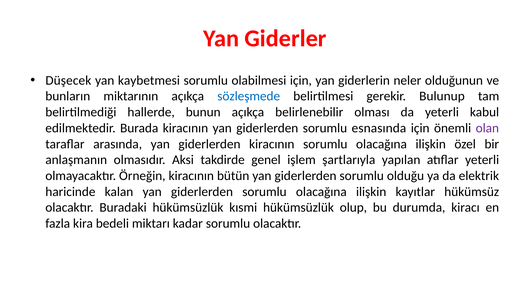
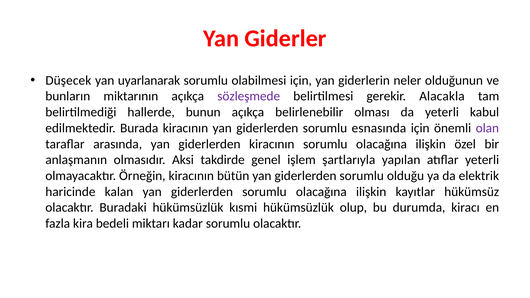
kaybetmesi: kaybetmesi -> uyarlanarak
sözleşmede colour: blue -> purple
Bulunup: Bulunup -> Alacakla
